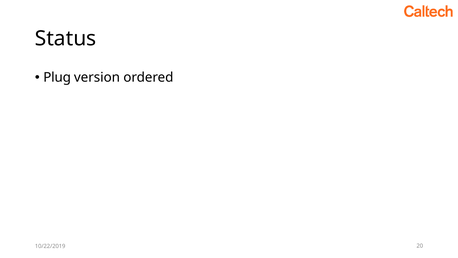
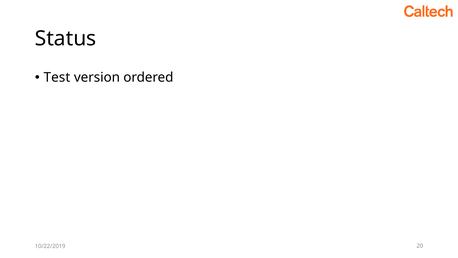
Plug: Plug -> Test
